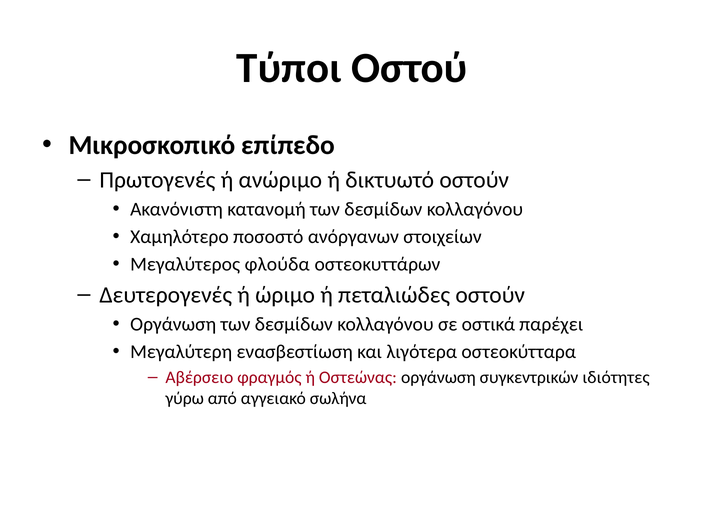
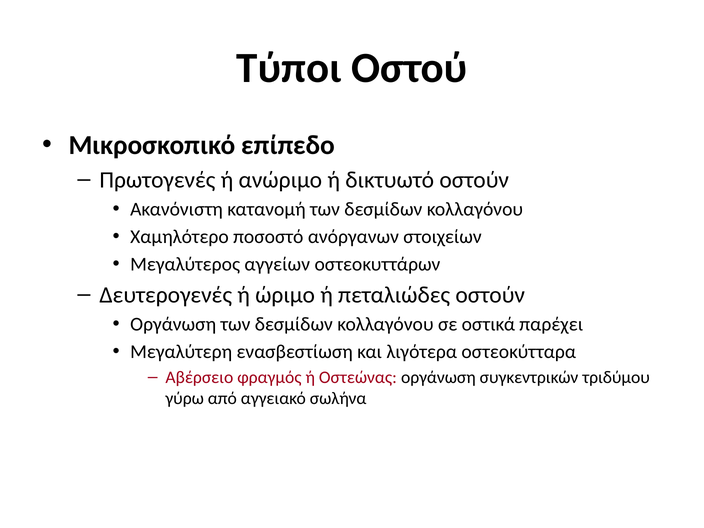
φλούδα: φλούδα -> αγγείων
ιδιότητες: ιδιότητες -> τριδύμου
